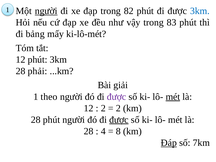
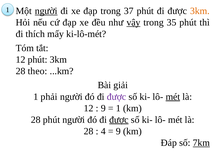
82: 82 -> 37
3km at (200, 11) colour: blue -> orange
vậy underline: none -> present
83: 83 -> 35
bảng: bảng -> thích
phải: phải -> theo
theo: theo -> phải
2 at (103, 108): 2 -> 9
2 at (118, 108): 2 -> 1
8 at (118, 131): 8 -> 9
Đáp underline: present -> none
7km underline: none -> present
